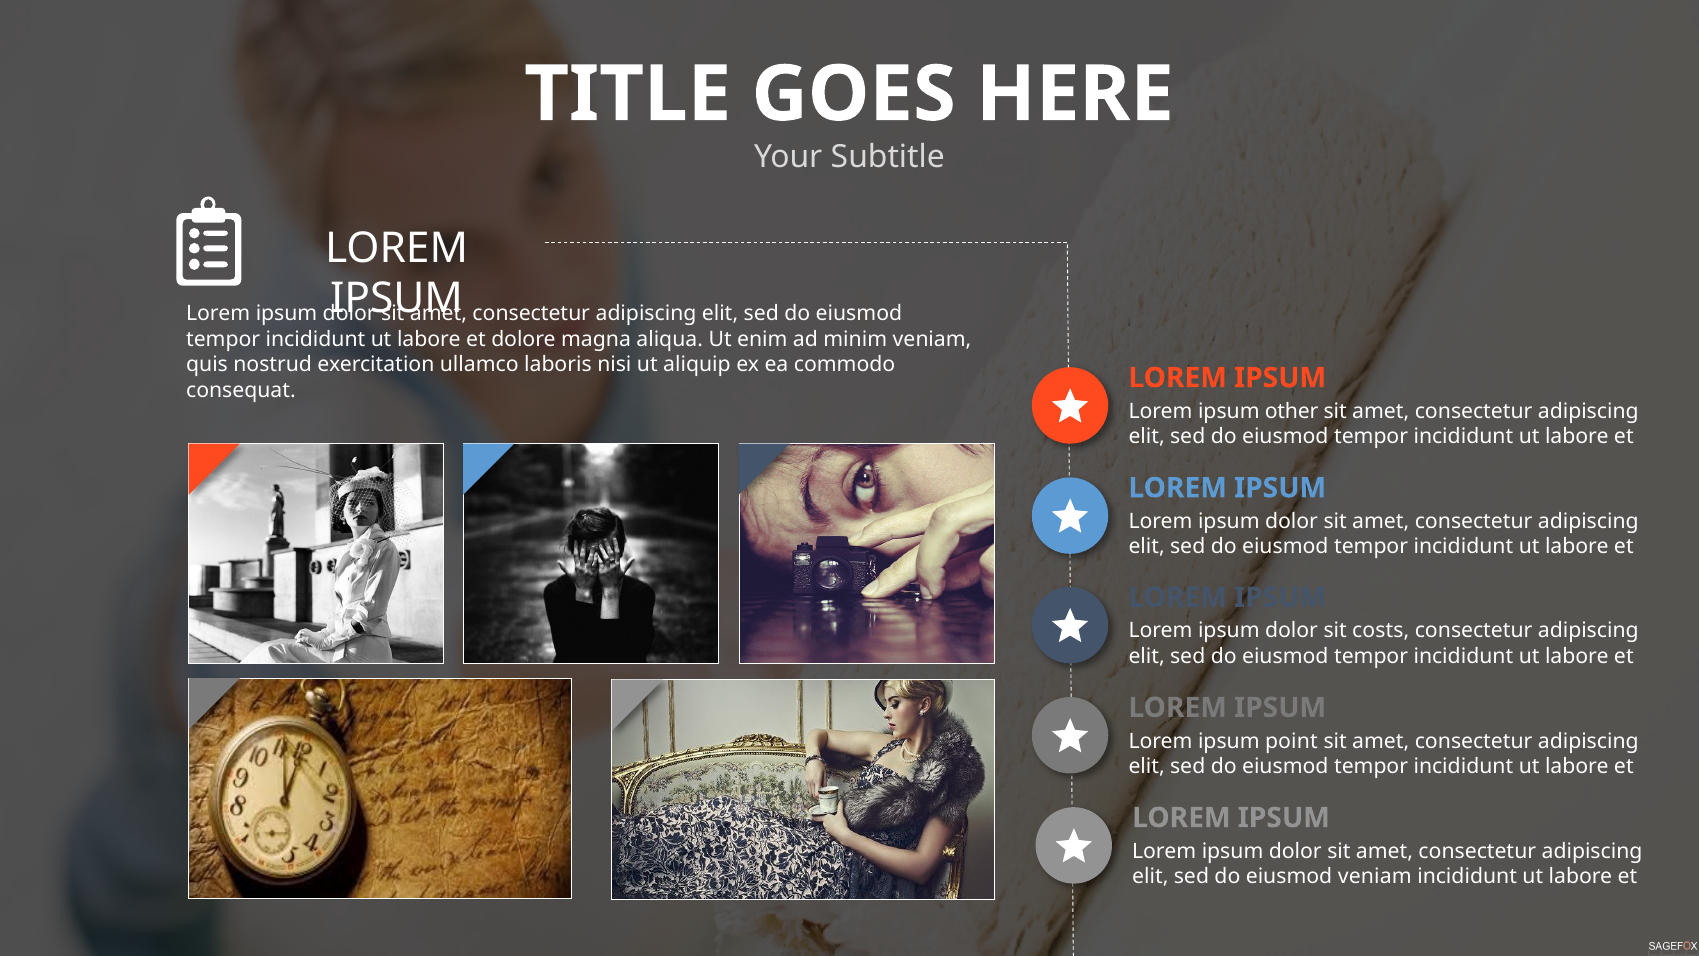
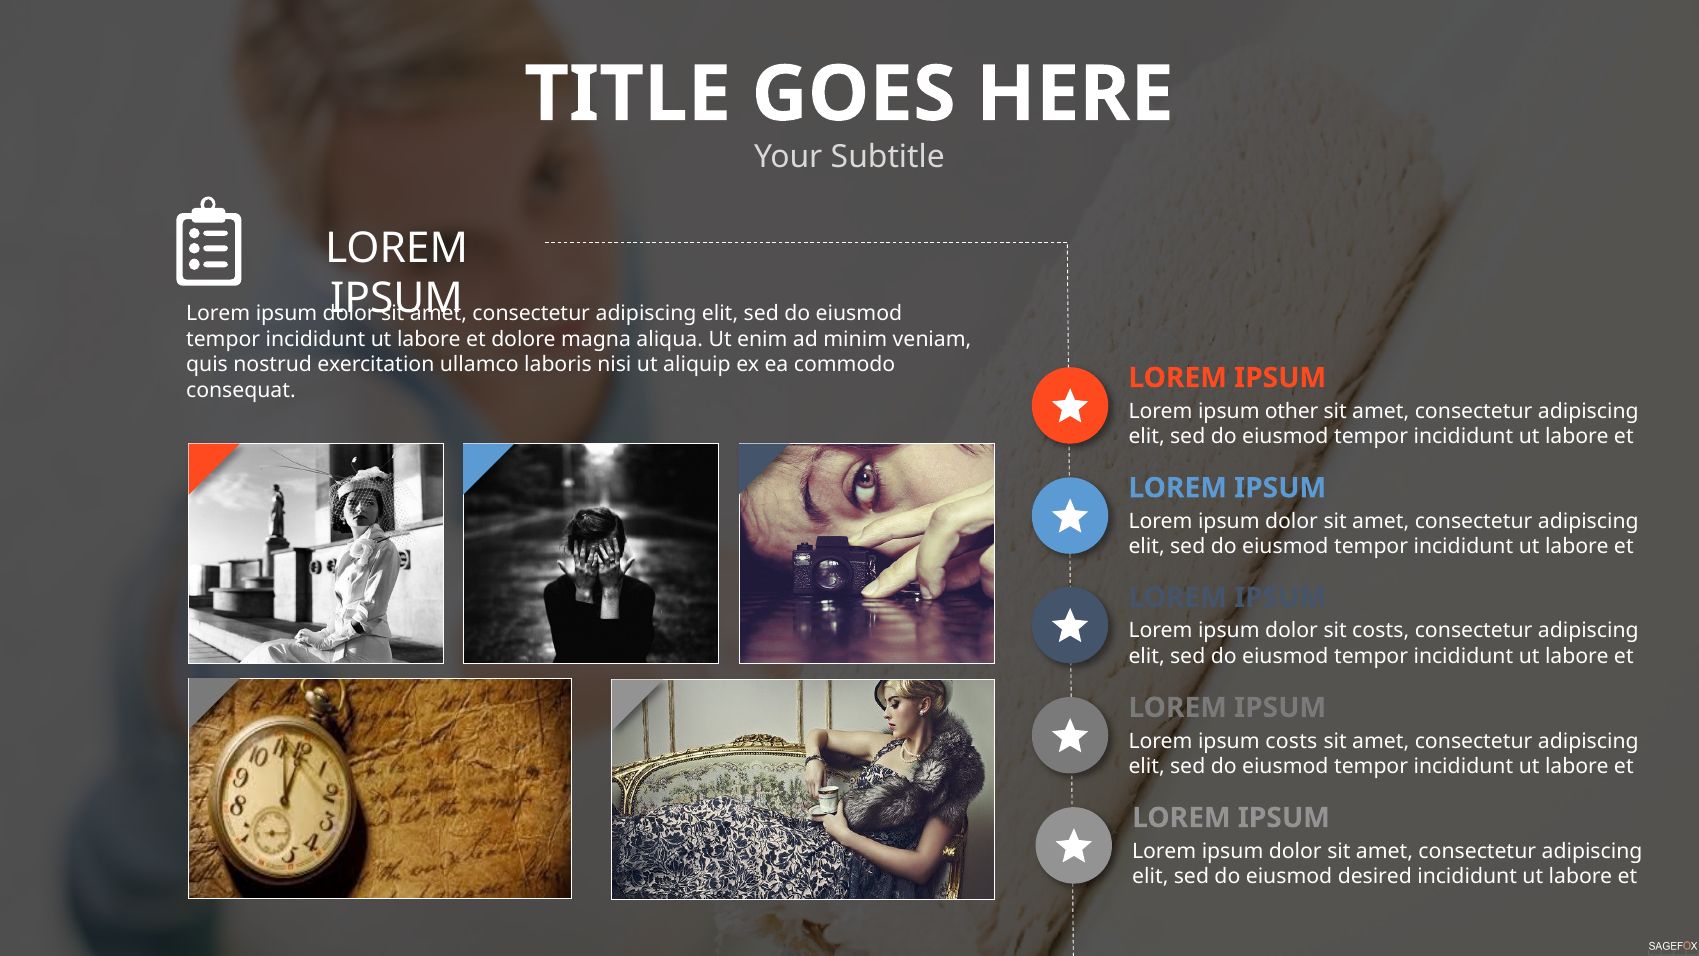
ipsum point: point -> costs
eiusmod veniam: veniam -> desired
